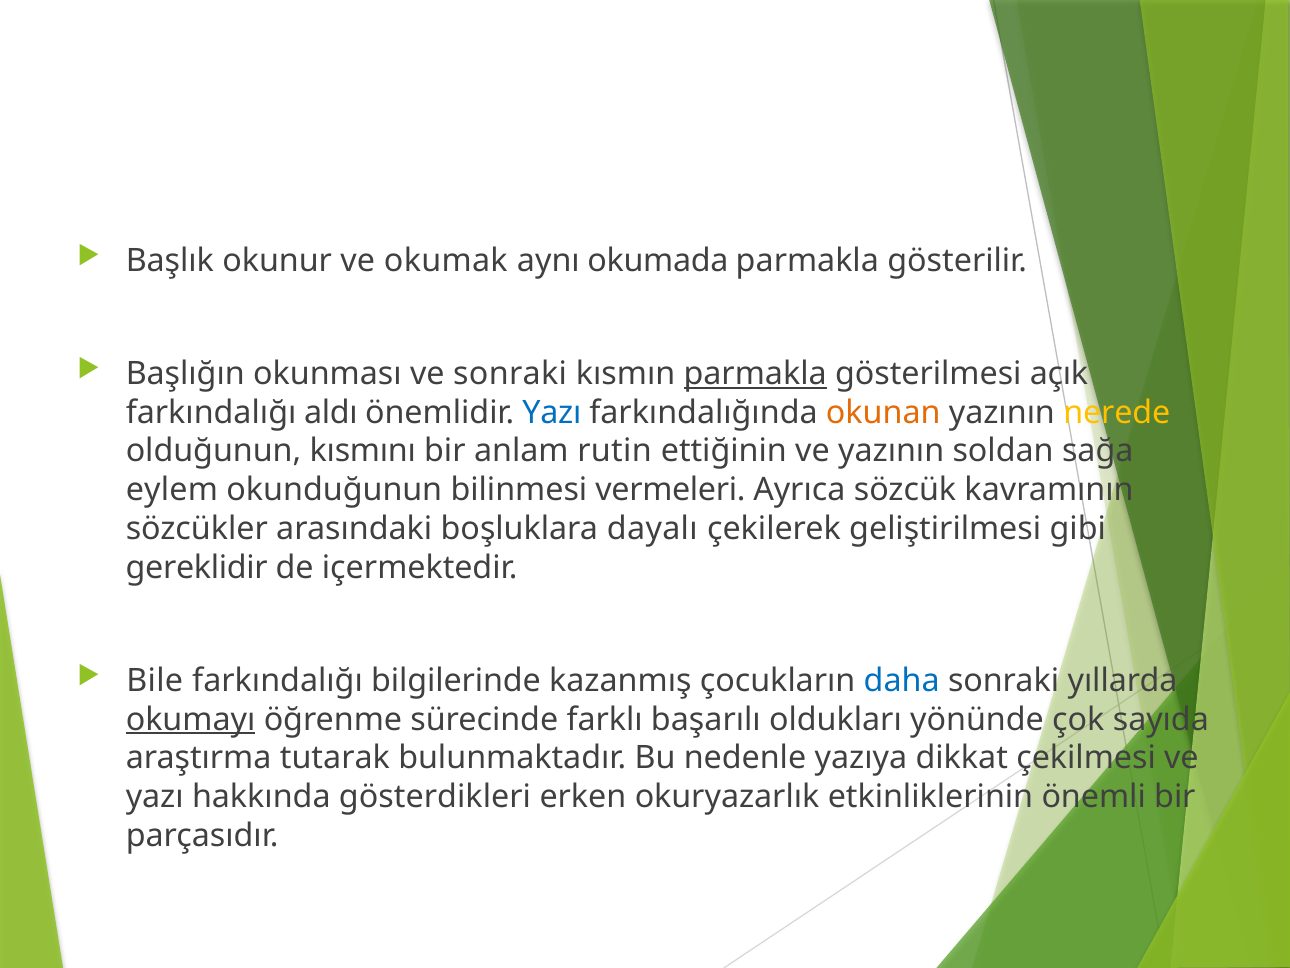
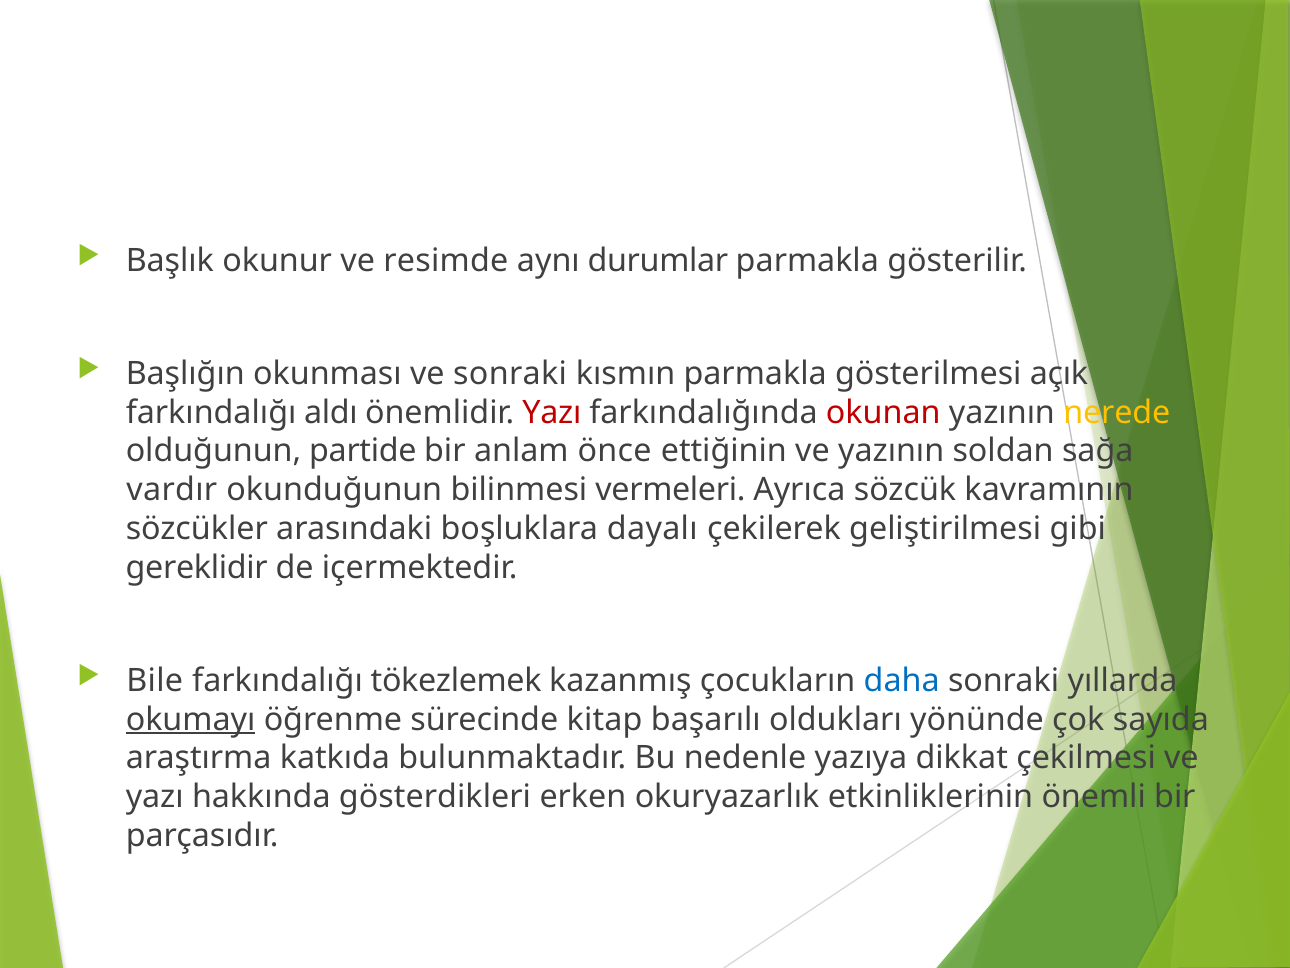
okumak: okumak -> resimde
okumada: okumada -> durumlar
parmakla at (755, 374) underline: present -> none
Yazı at (552, 412) colour: blue -> red
okunan colour: orange -> red
kısmını: kısmını -> partide
rutin: rutin -> önce
eylem: eylem -> vardır
bilgilerinde: bilgilerinde -> tökezlemek
farklı: farklı -> kitap
tutarak: tutarak -> katkıda
